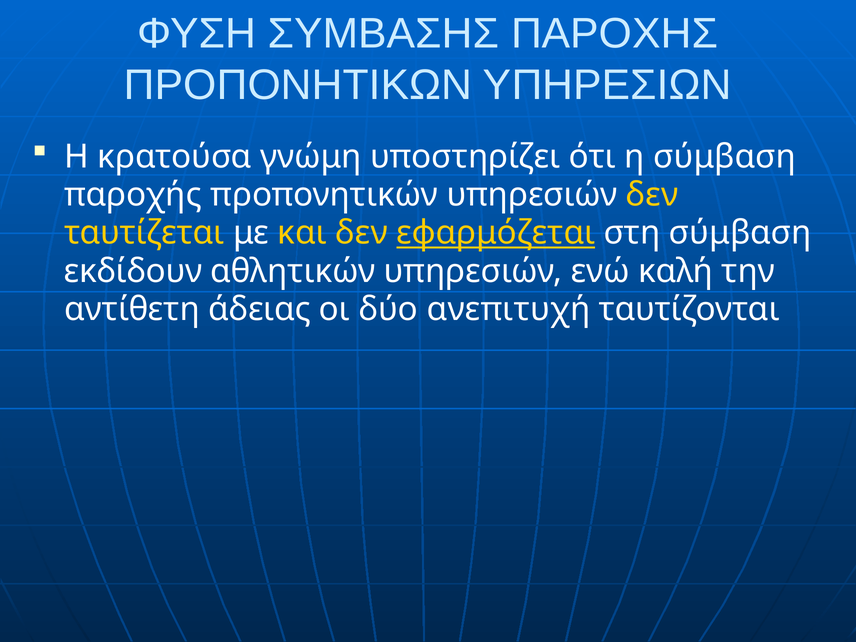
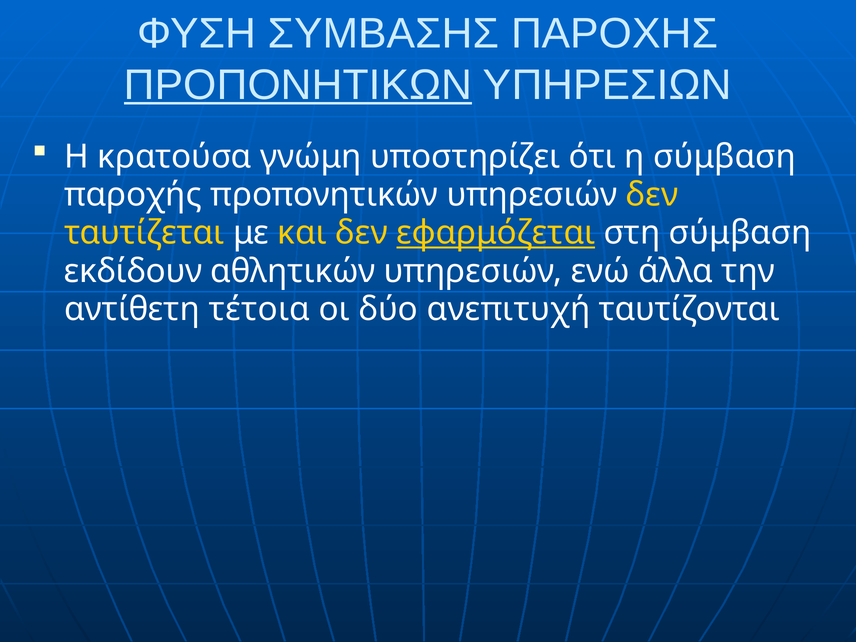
ΠΡΟΠΟΝΗΤΙΚΩΝ underline: none -> present
καλή: καλή -> άλλα
άδειας: άδειας -> τέτοια
